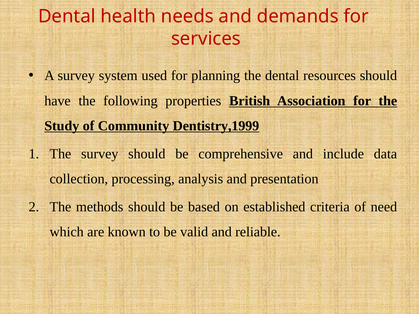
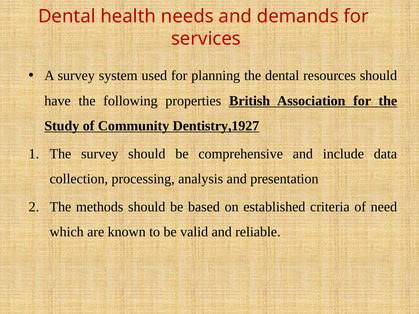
Dentistry,1999: Dentistry,1999 -> Dentistry,1927
